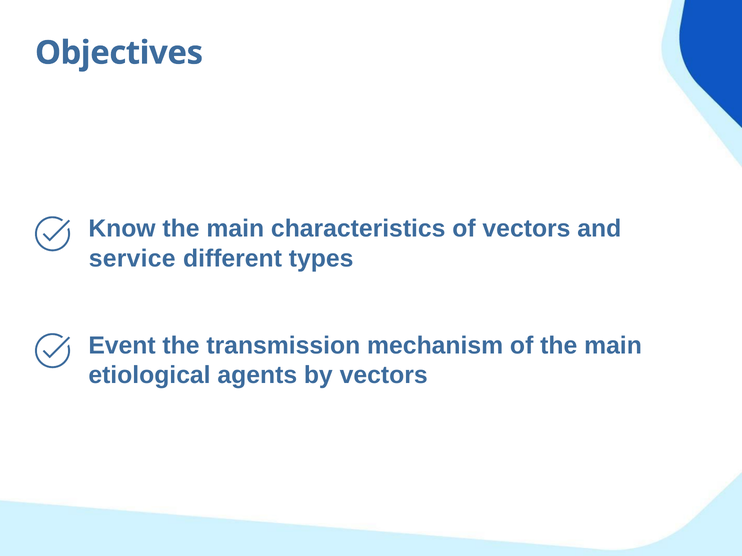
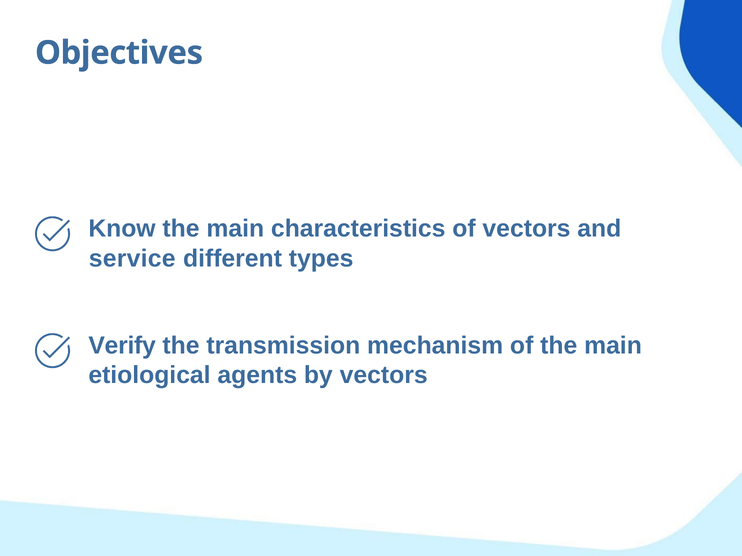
Event: Event -> Verify
